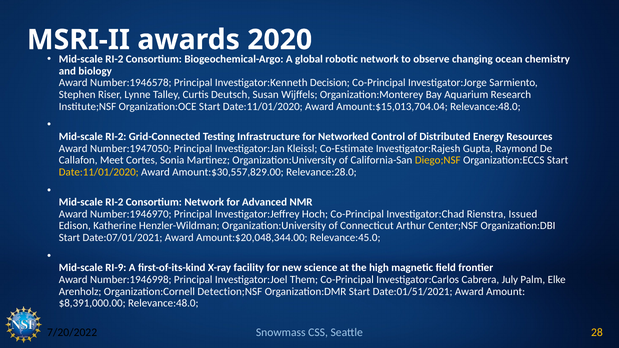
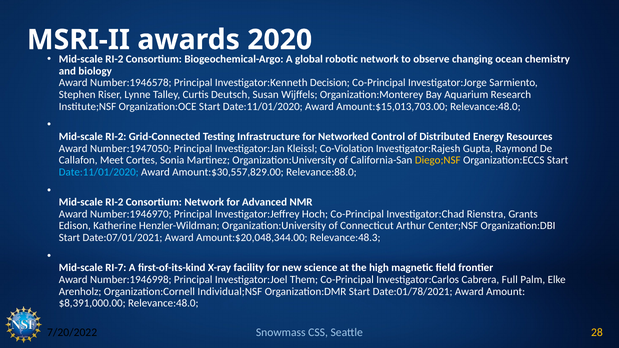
Amount:$15,013,704.04: Amount:$15,013,704.04 -> Amount:$15,013,703.00
Co-Estimate: Co-Estimate -> Co-Violation
Date:11/01/2020 at (99, 172) colour: yellow -> light blue
Relevance:28.0: Relevance:28.0 -> Relevance:88.0
Issued: Issued -> Grants
Relevance:45.0: Relevance:45.0 -> Relevance:48.3
RI-9: RI-9 -> RI-7
July: July -> Full
Detection;NSF: Detection;NSF -> Individual;NSF
Date:01/51/2021: Date:01/51/2021 -> Date:01/78/2021
